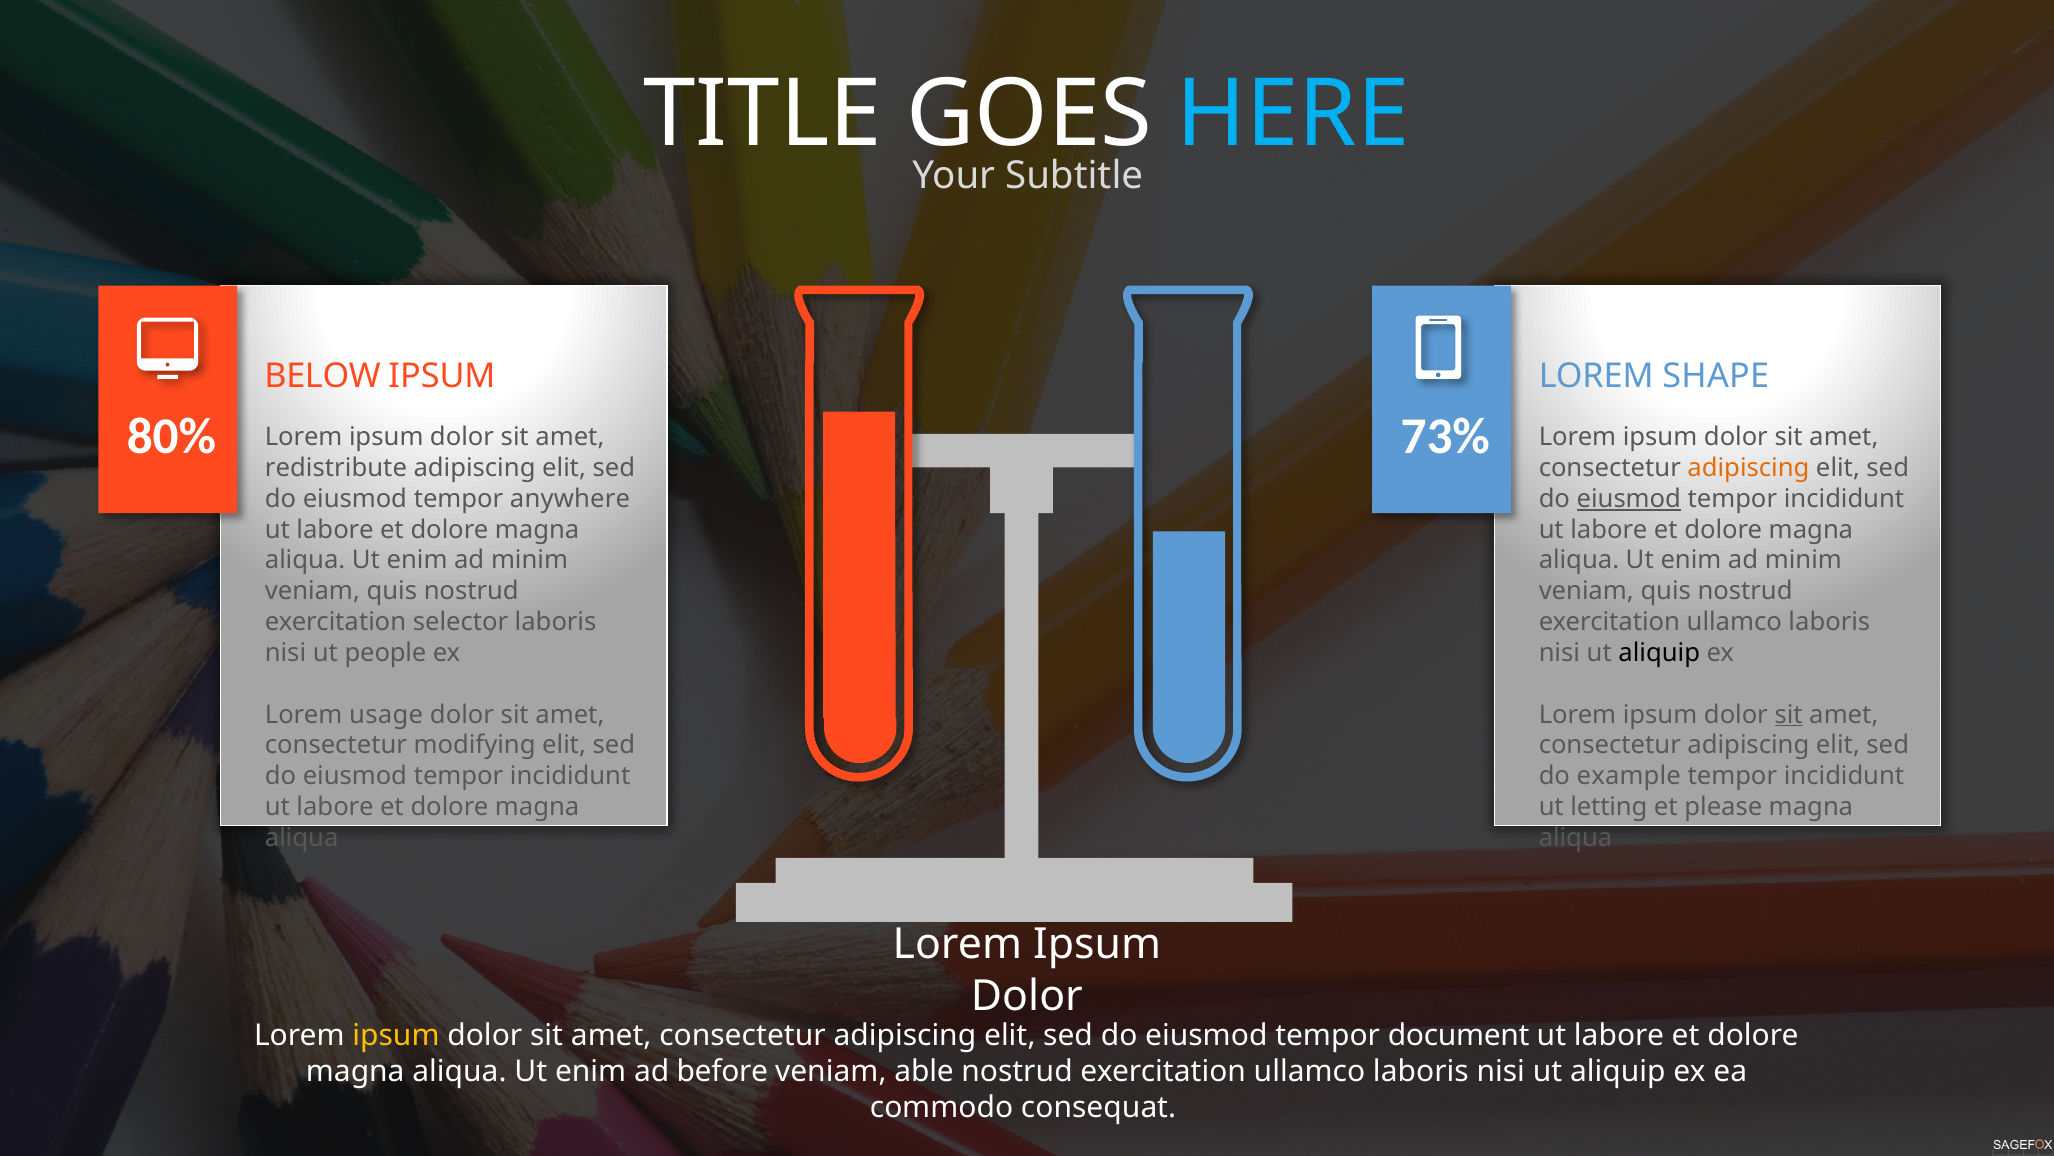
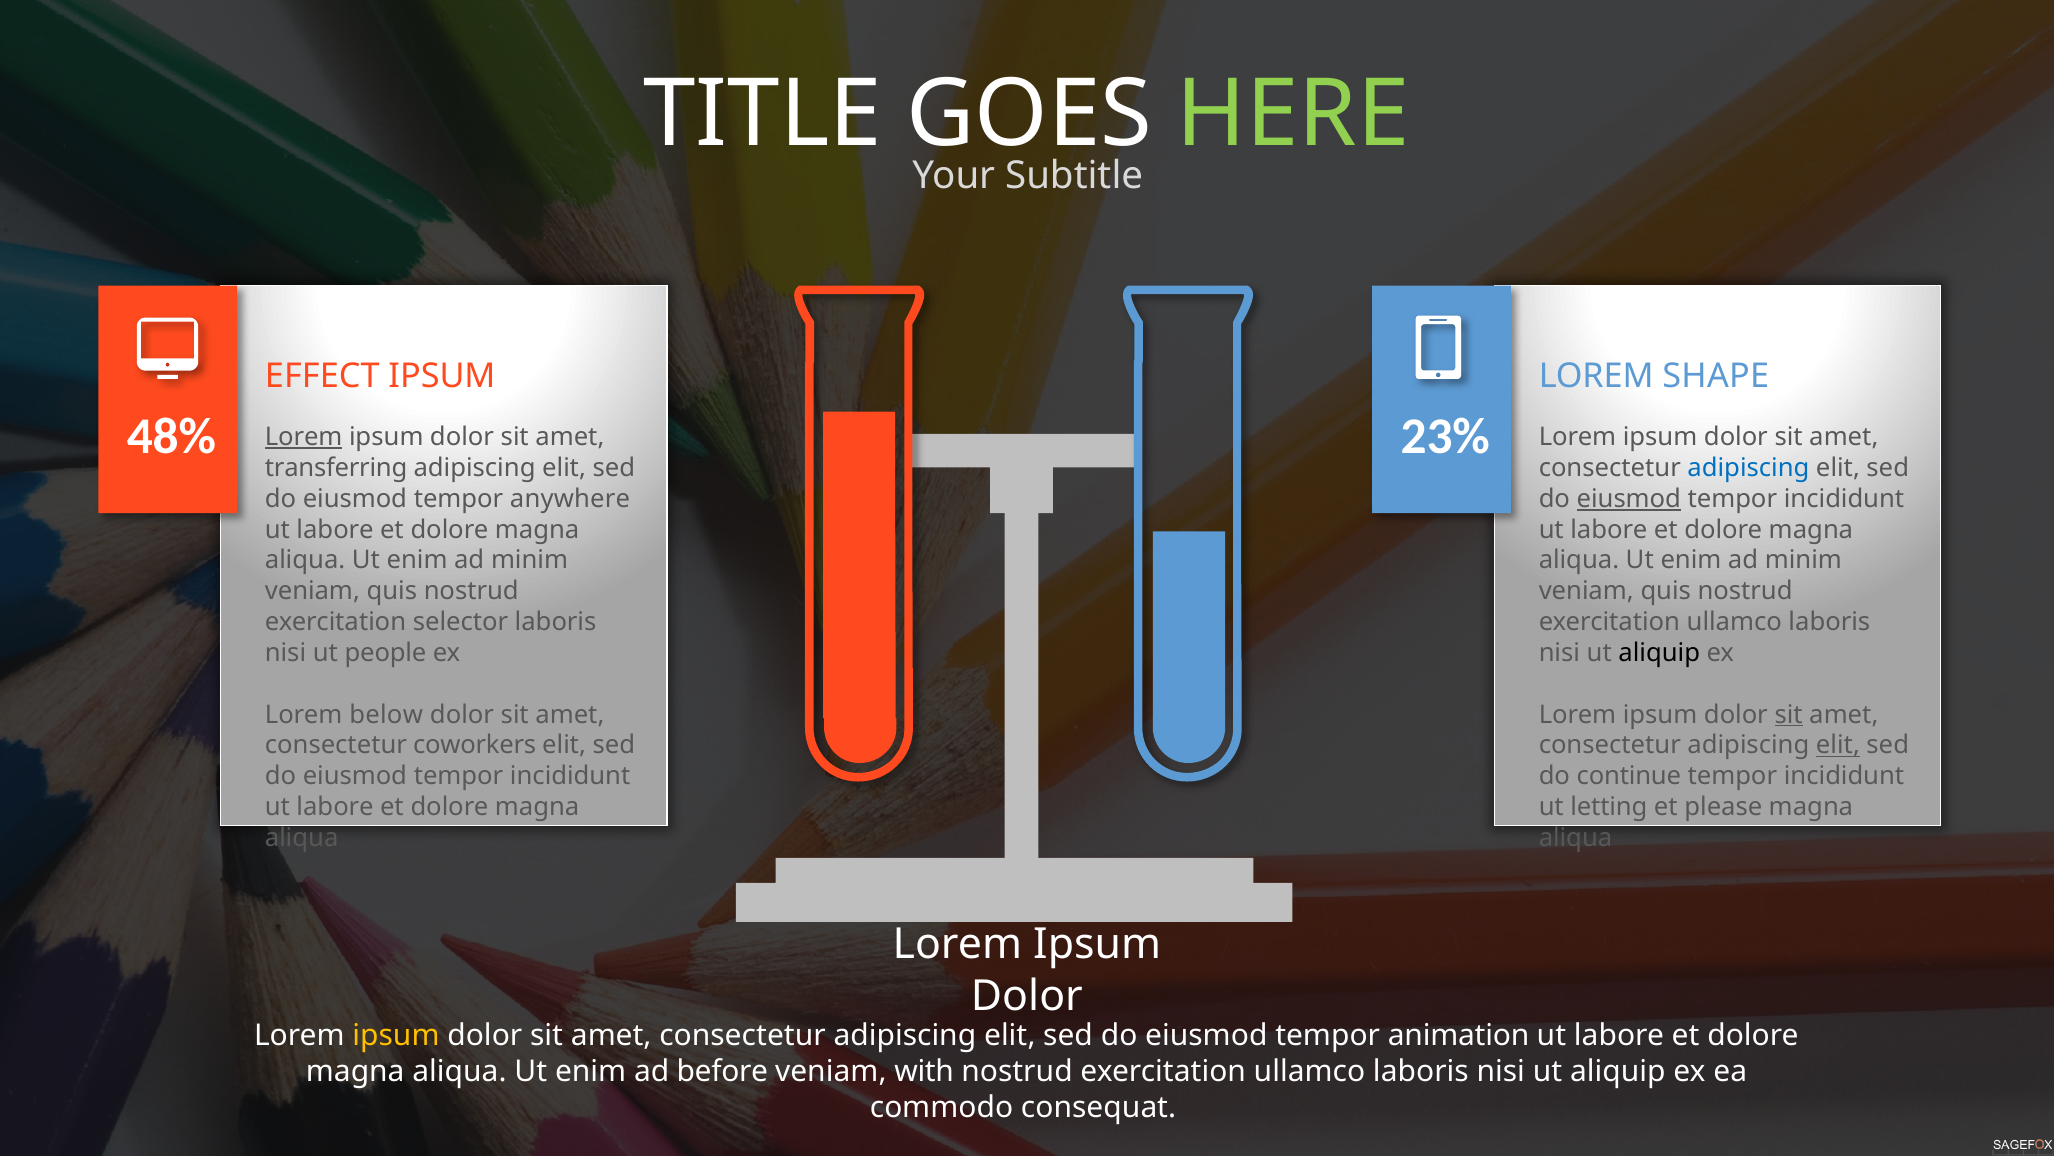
HERE colour: light blue -> light green
BELOW: BELOW -> EFFECT
80%: 80% -> 48%
73%: 73% -> 23%
Lorem at (304, 437) underline: none -> present
redistribute: redistribute -> transferring
adipiscing at (1748, 468) colour: orange -> blue
usage: usage -> below
modifying: modifying -> coworkers
elit at (1838, 745) underline: none -> present
example: example -> continue
document: document -> animation
able: able -> with
